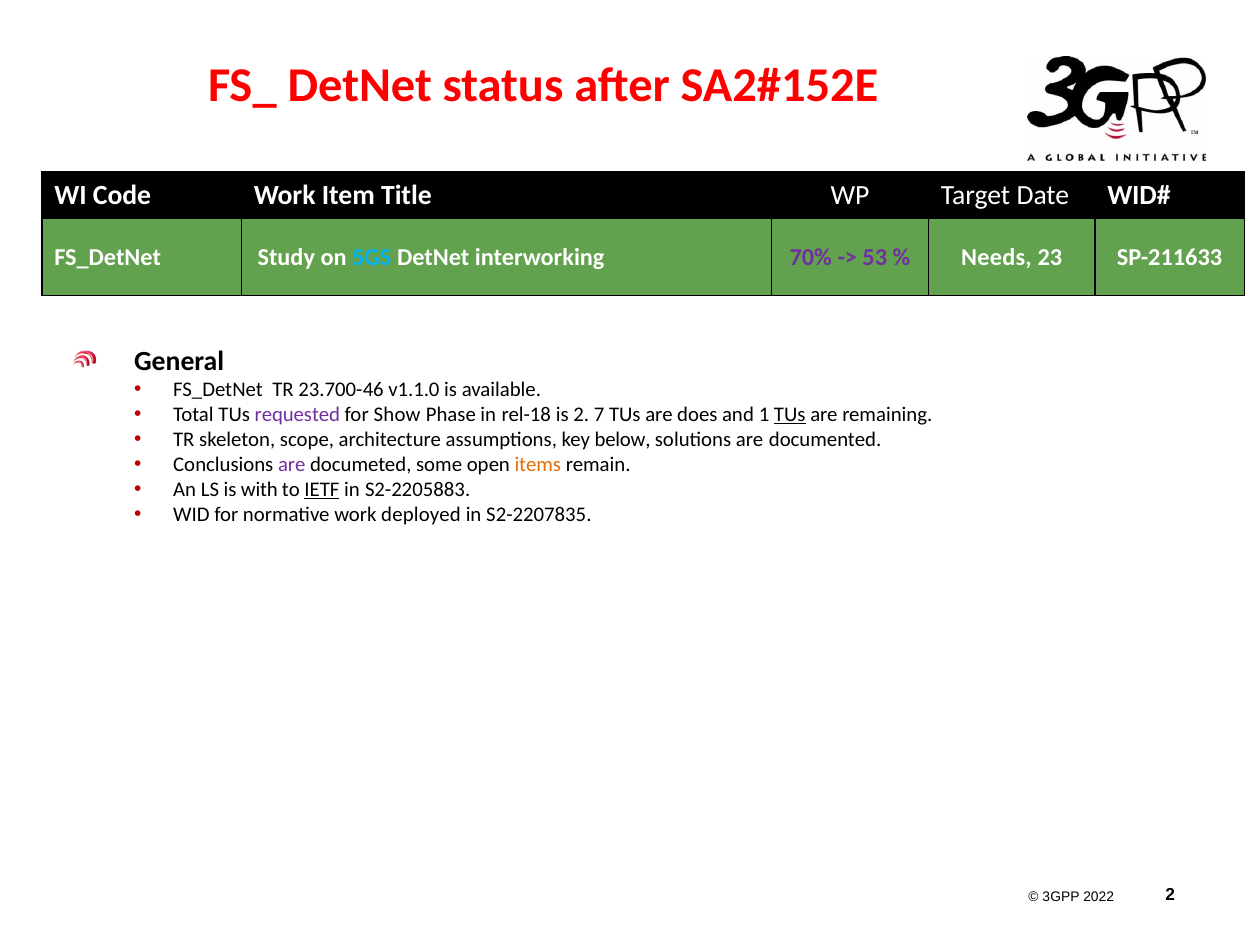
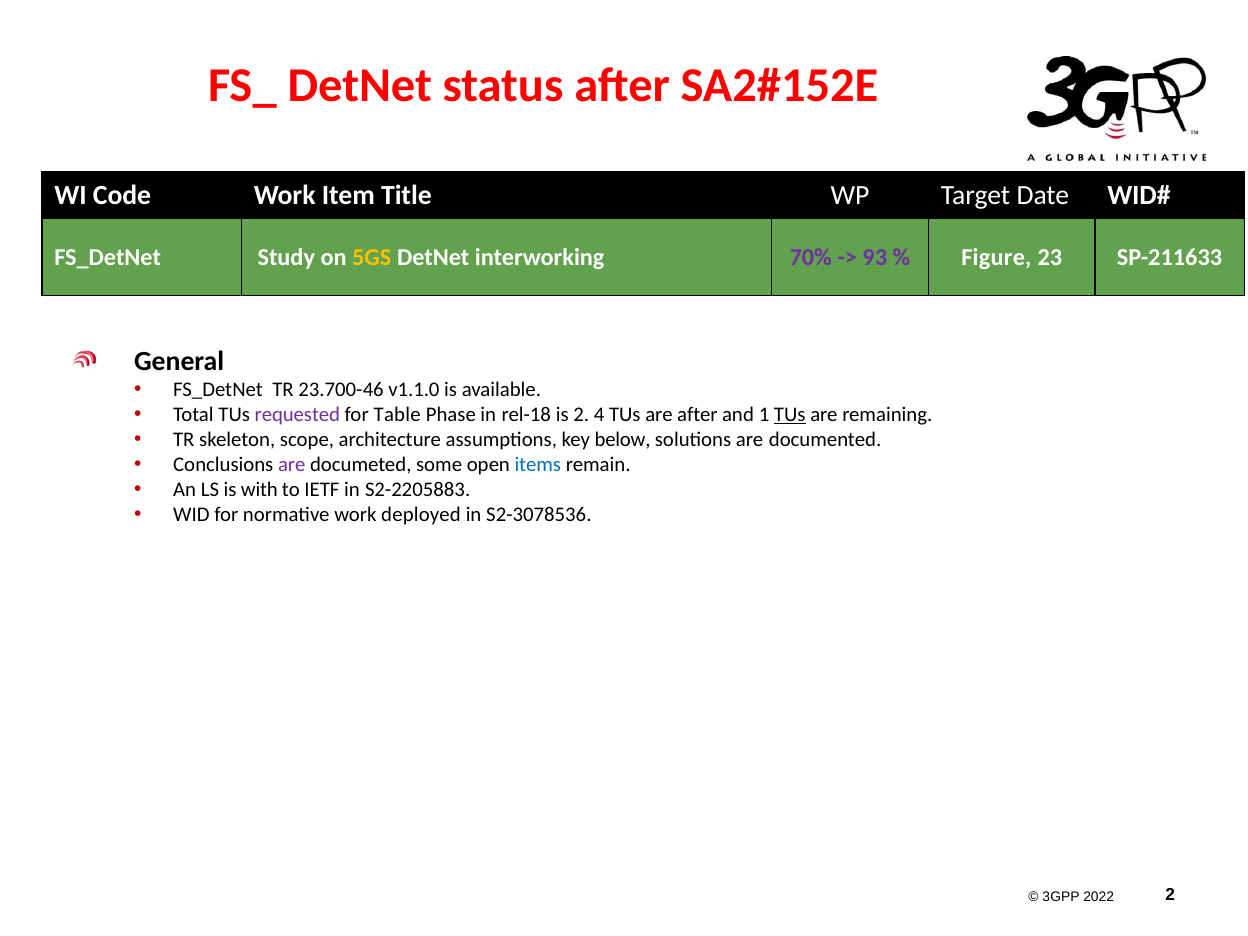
5GS colour: light blue -> yellow
53: 53 -> 93
Needs: Needs -> Figure
Show: Show -> Table
7: 7 -> 4
are does: does -> after
items colour: orange -> blue
IETF underline: present -> none
S2-2207835: S2-2207835 -> S2-3078536
